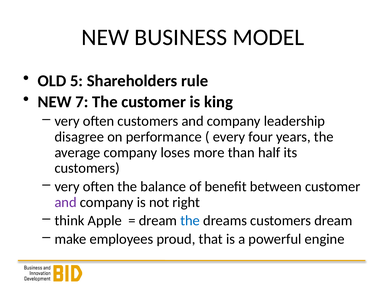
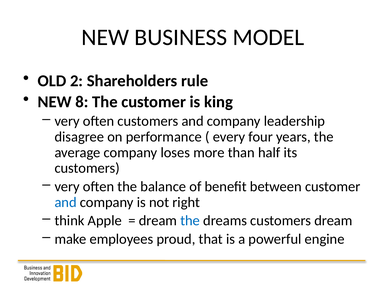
5: 5 -> 2
7: 7 -> 8
and at (66, 202) colour: purple -> blue
